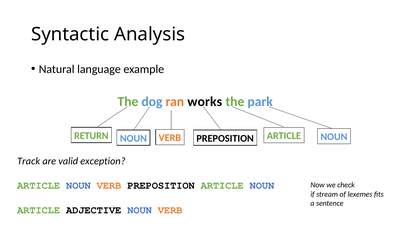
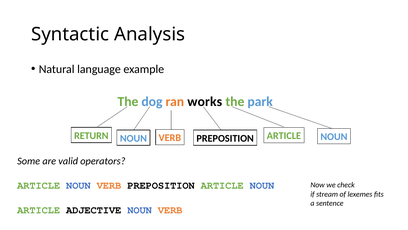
Track: Track -> Some
exception: exception -> operators
